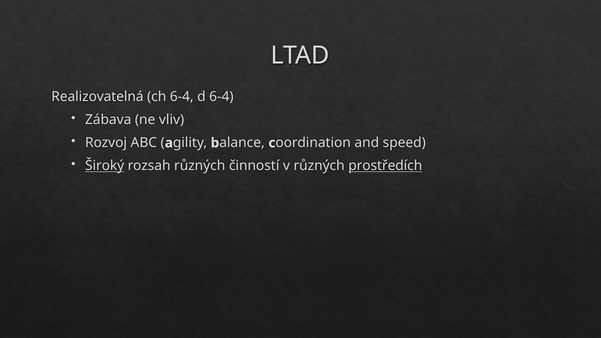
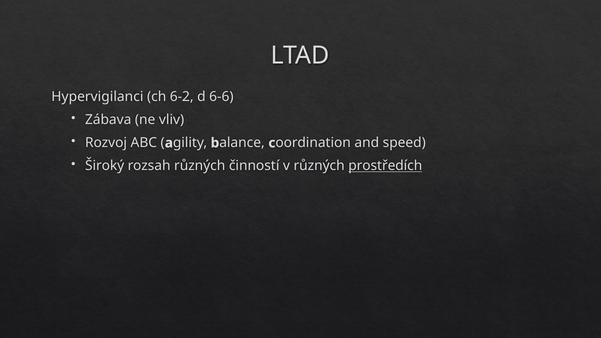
Realizovatelná: Realizovatelná -> Hypervigilanci
ch 6-4: 6-4 -> 6-2
d 6-4: 6-4 -> 6-6
Široký underline: present -> none
